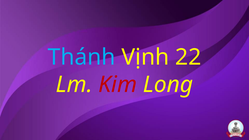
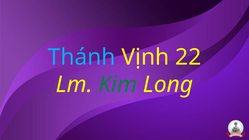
Kim colour: red -> green
